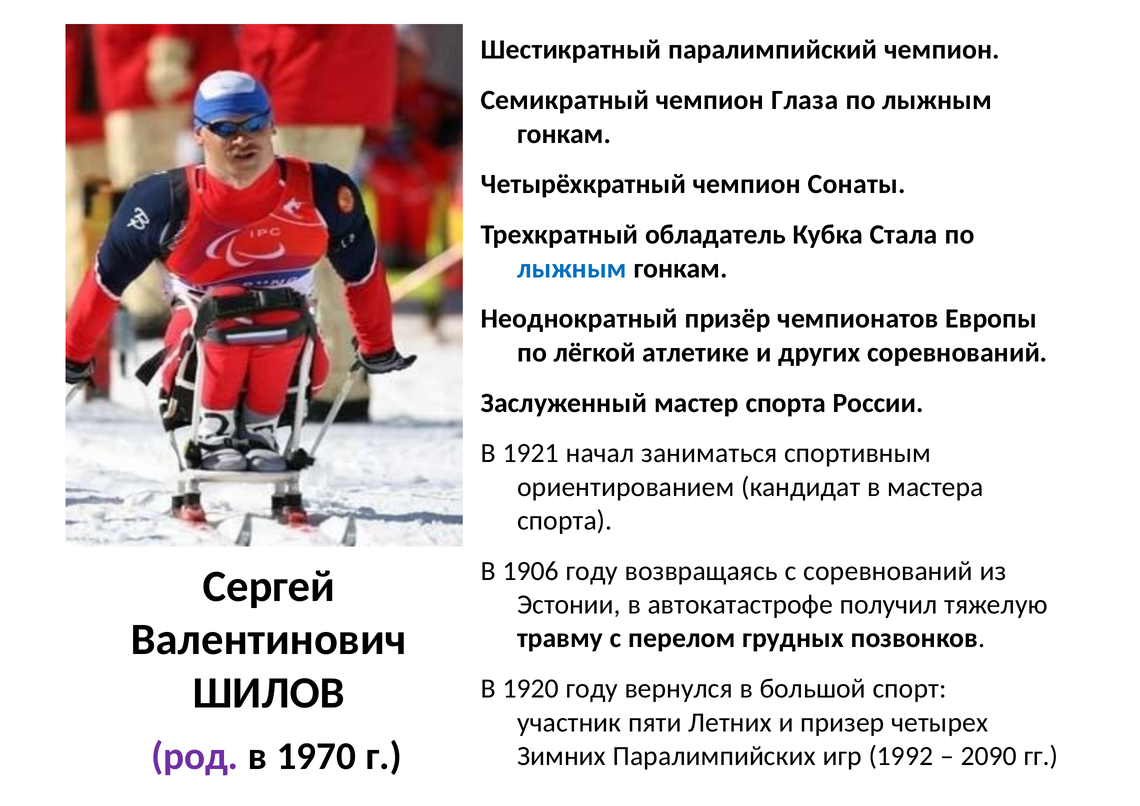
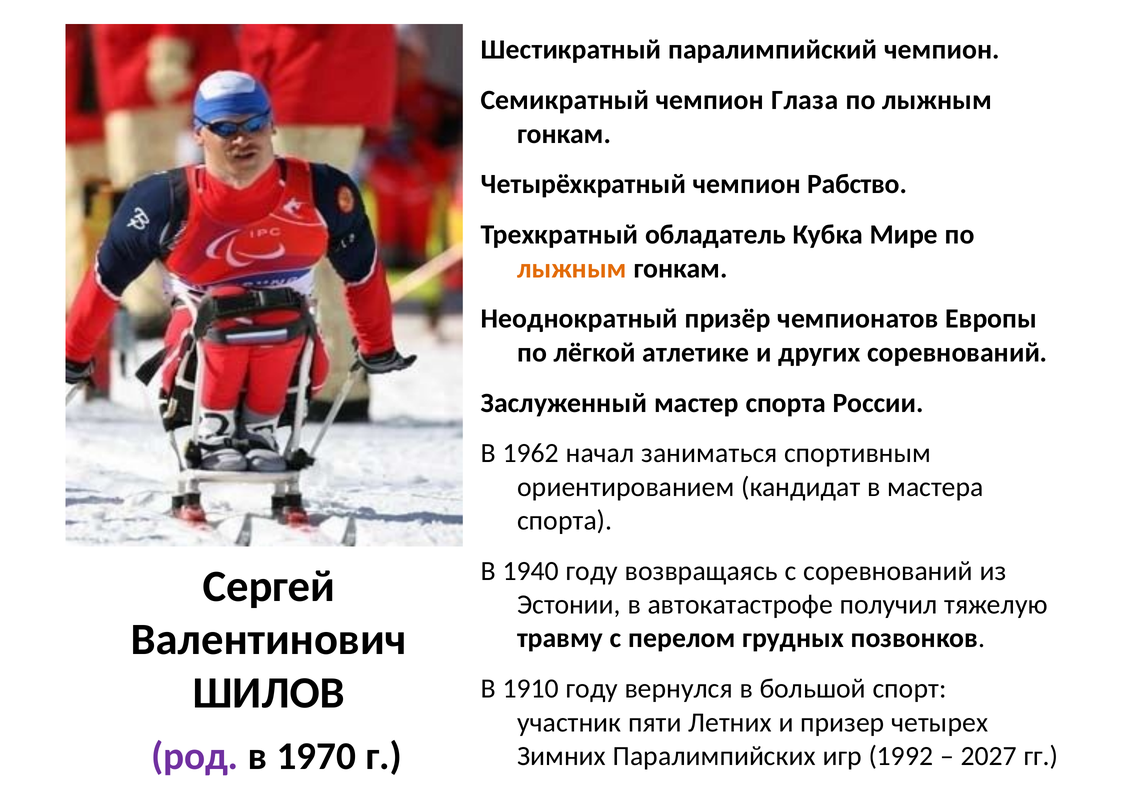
Сонаты: Сонаты -> Рабство
Стала: Стала -> Мире
лыжным at (572, 268) colour: blue -> orange
1921: 1921 -> 1962
1906: 1906 -> 1940
1920: 1920 -> 1910
2090: 2090 -> 2027
